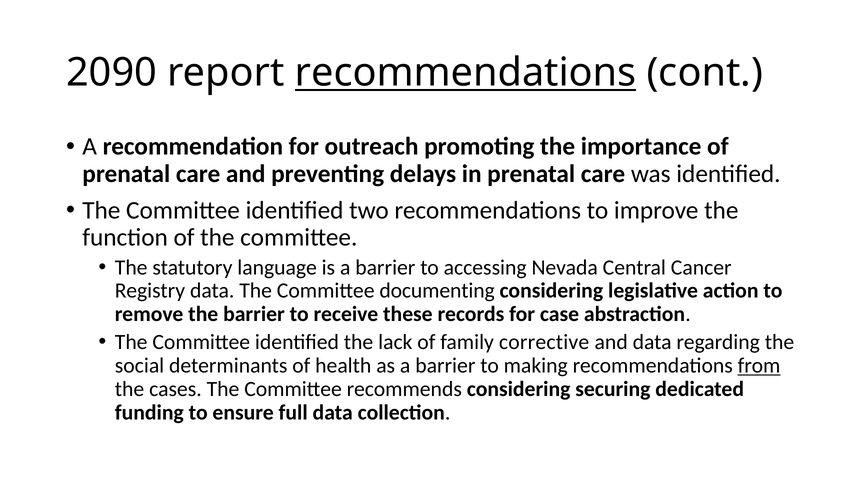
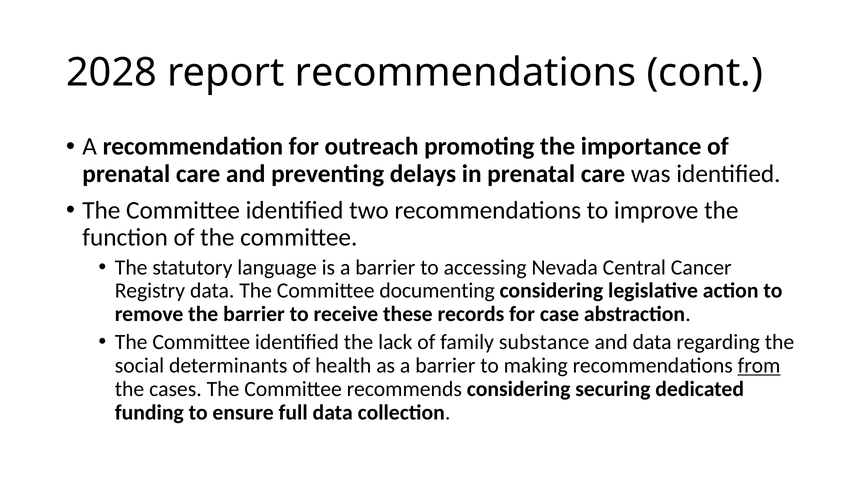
2090: 2090 -> 2028
recommendations at (466, 73) underline: present -> none
corrective: corrective -> substance
